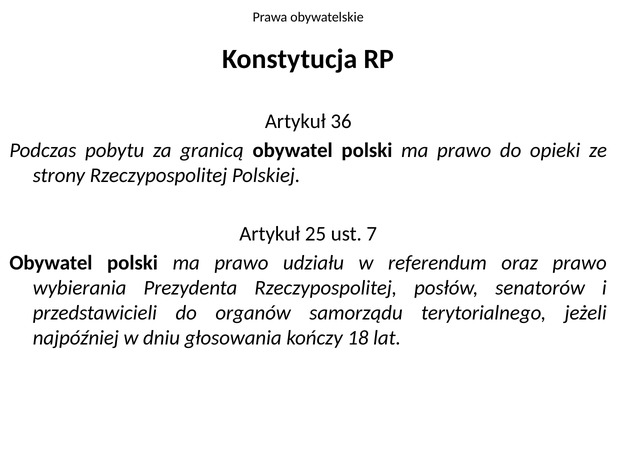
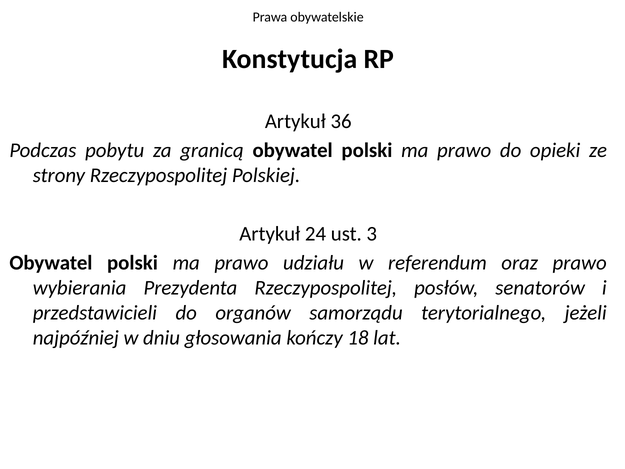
25: 25 -> 24
7: 7 -> 3
